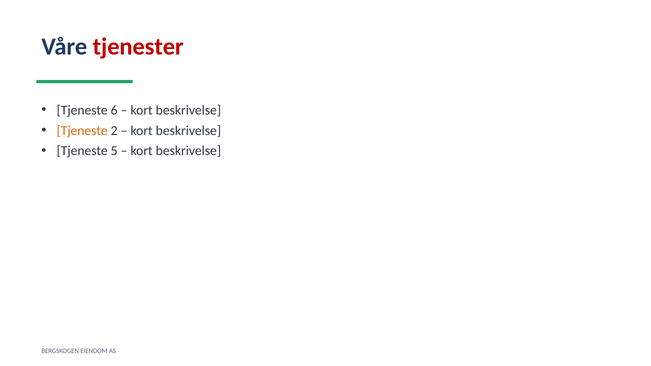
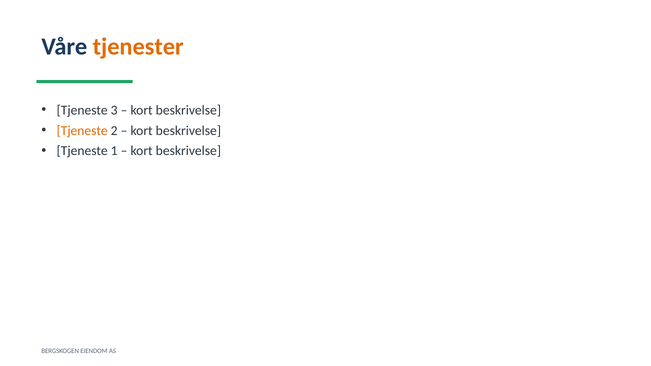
tjenester colour: red -> orange
6: 6 -> 3
5: 5 -> 1
